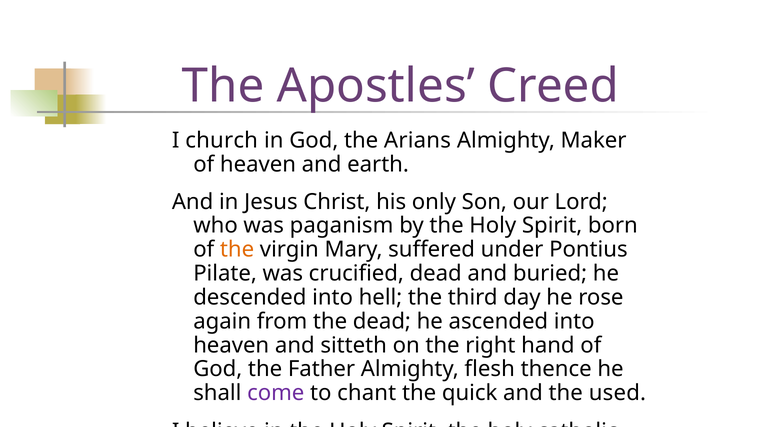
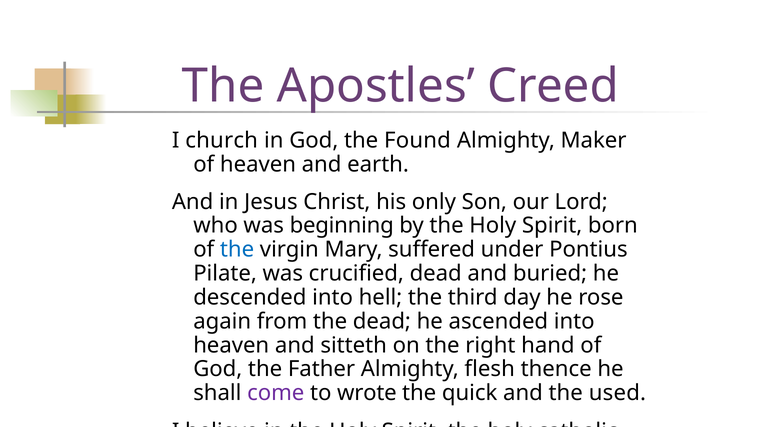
Arians: Arians -> Found
paganism: paganism -> beginning
the at (237, 250) colour: orange -> blue
chant: chant -> wrote
